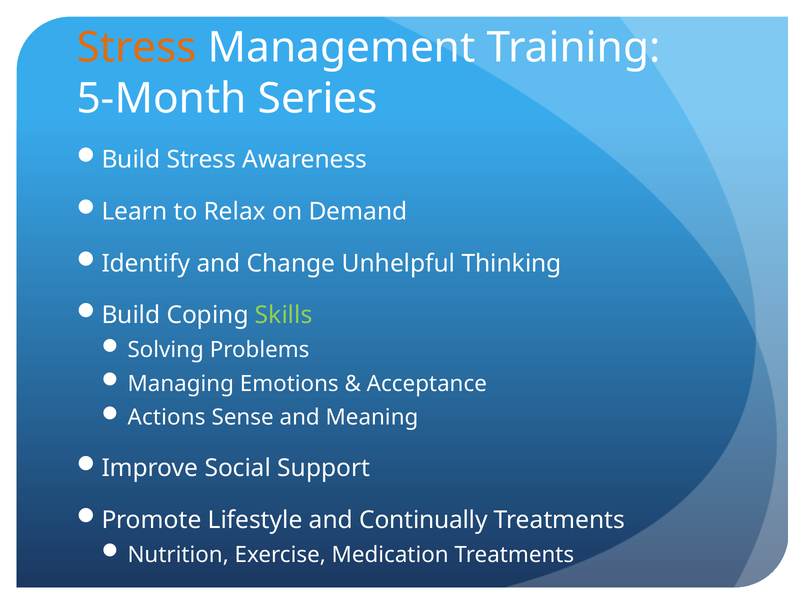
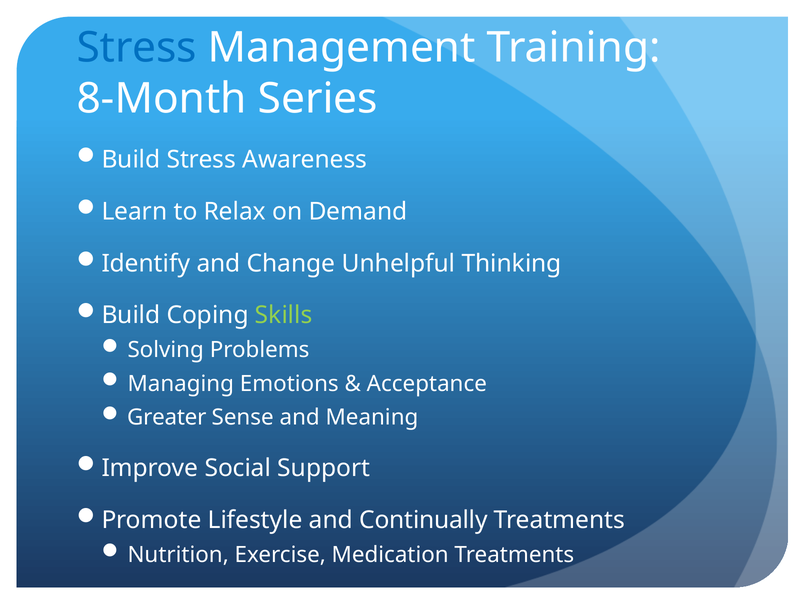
Stress at (137, 48) colour: orange -> blue
5-Month: 5-Month -> 8-Month
Actions: Actions -> Greater
